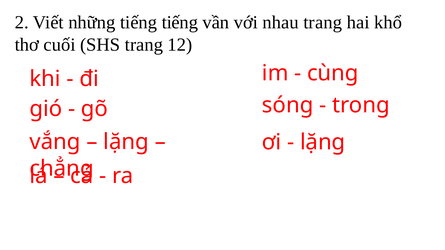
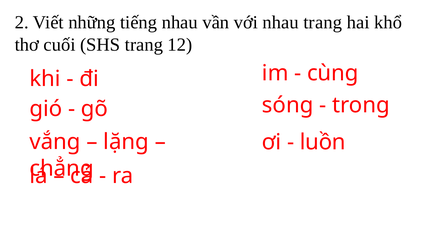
tiếng tiếng: tiếng -> nhau
lặng at (323, 142): lặng -> luồn
